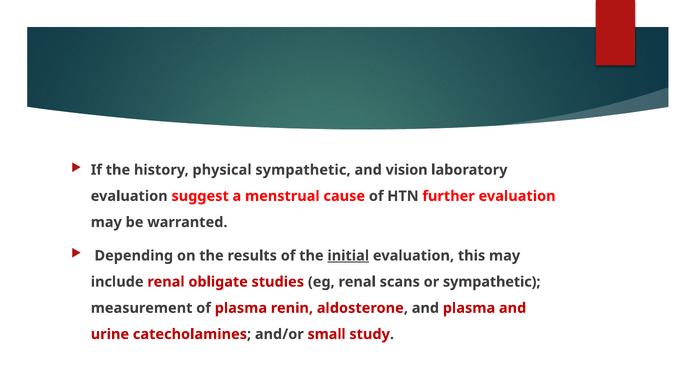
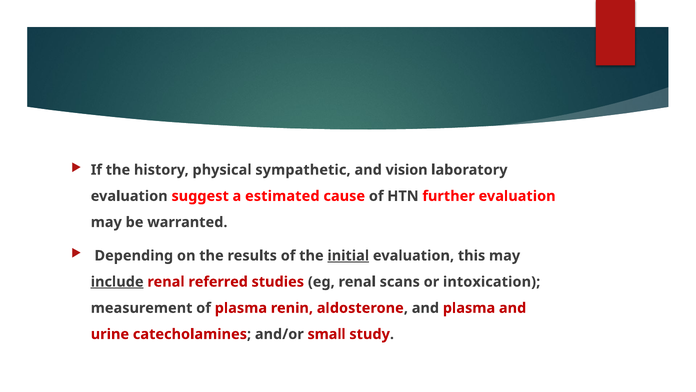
menstrual: menstrual -> estimated
include underline: none -> present
obligate: obligate -> referred
or sympathetic: sympathetic -> intoxication
